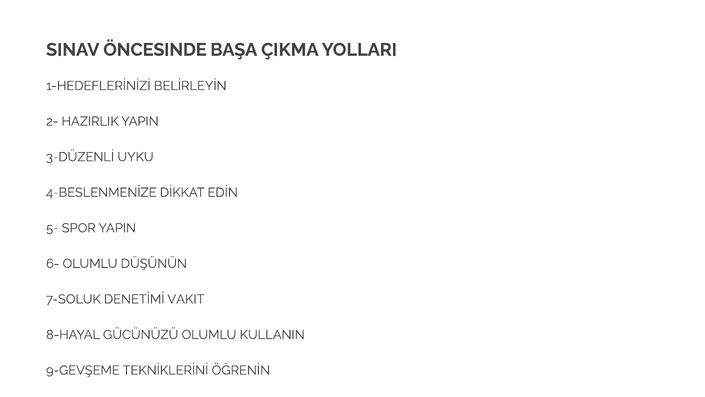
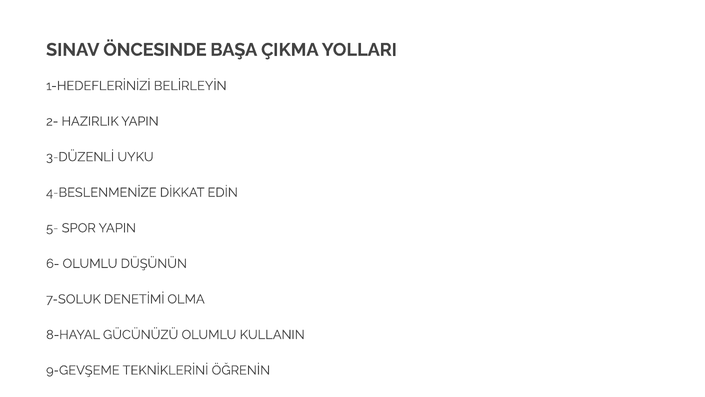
VAKIT: VAKIT -> OLMA
